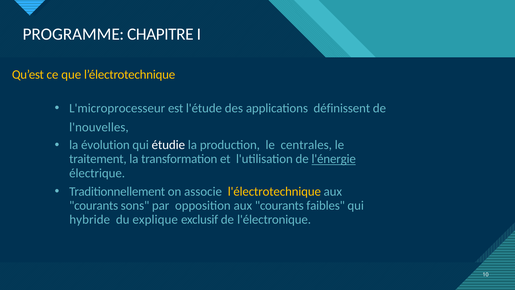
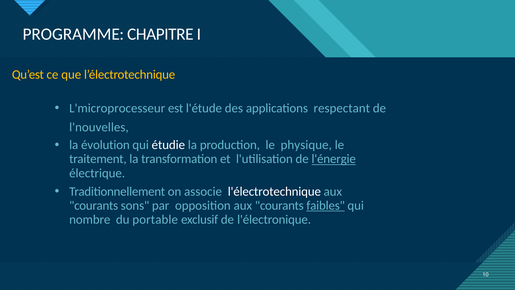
définissent: définissent -> respectant
centrales: centrales -> physique
l'électrotechnique colour: yellow -> white
faibles underline: none -> present
hybride: hybride -> nombre
explique: explique -> portable
